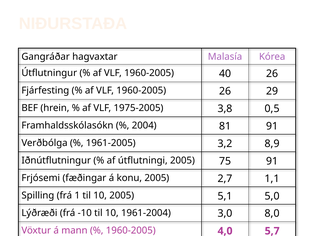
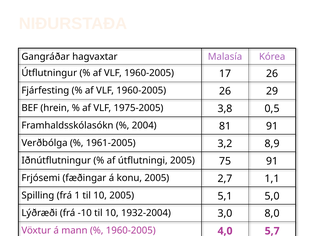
40: 40 -> 17
1961-2004: 1961-2004 -> 1932-2004
